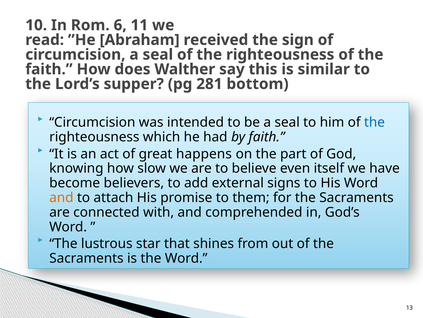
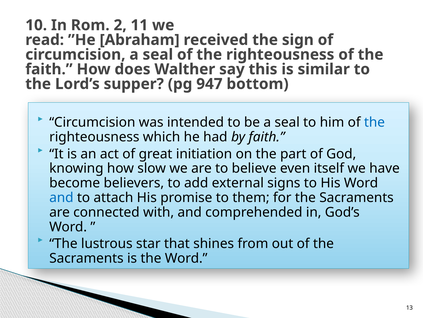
6: 6 -> 2
281: 281 -> 947
happens: happens -> initiation
and at (61, 197) colour: orange -> blue
